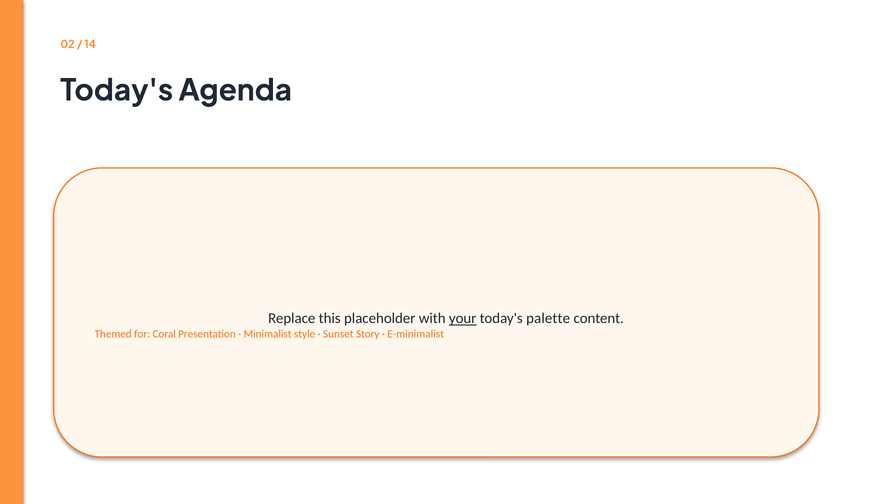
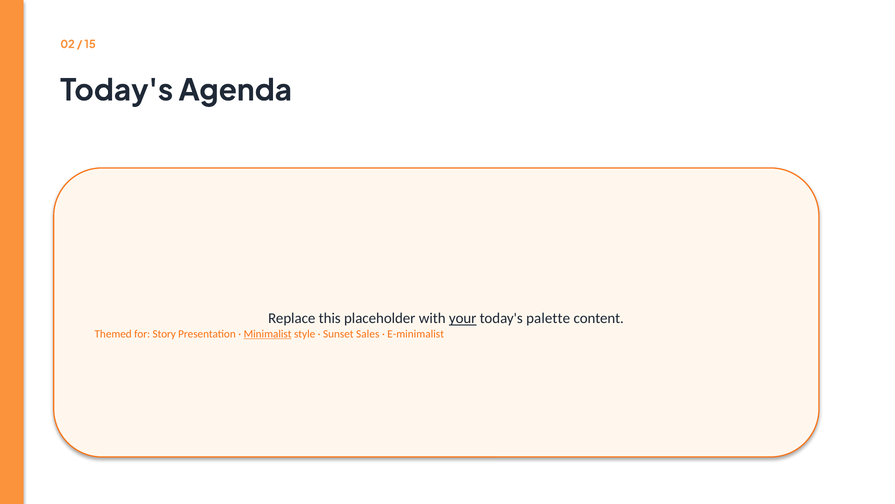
14: 14 -> 15
Coral: Coral -> Story
Minimalist underline: none -> present
Story: Story -> Sales
